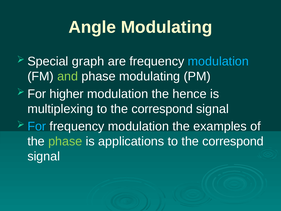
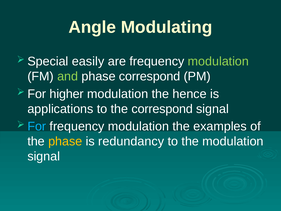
graph: graph -> easily
modulation at (218, 61) colour: light blue -> light green
phase modulating: modulating -> correspond
multiplexing: multiplexing -> applications
phase at (65, 141) colour: light green -> yellow
applications: applications -> redundancy
correspond at (233, 141): correspond -> modulation
